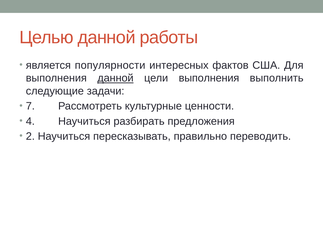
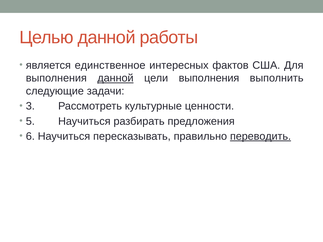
популярности: популярности -> единственное
7: 7 -> 3
4: 4 -> 5
2: 2 -> 6
переводить underline: none -> present
